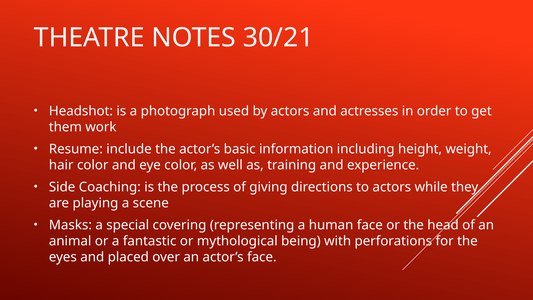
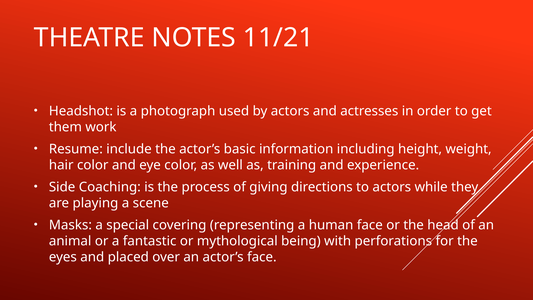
30/21: 30/21 -> 11/21
